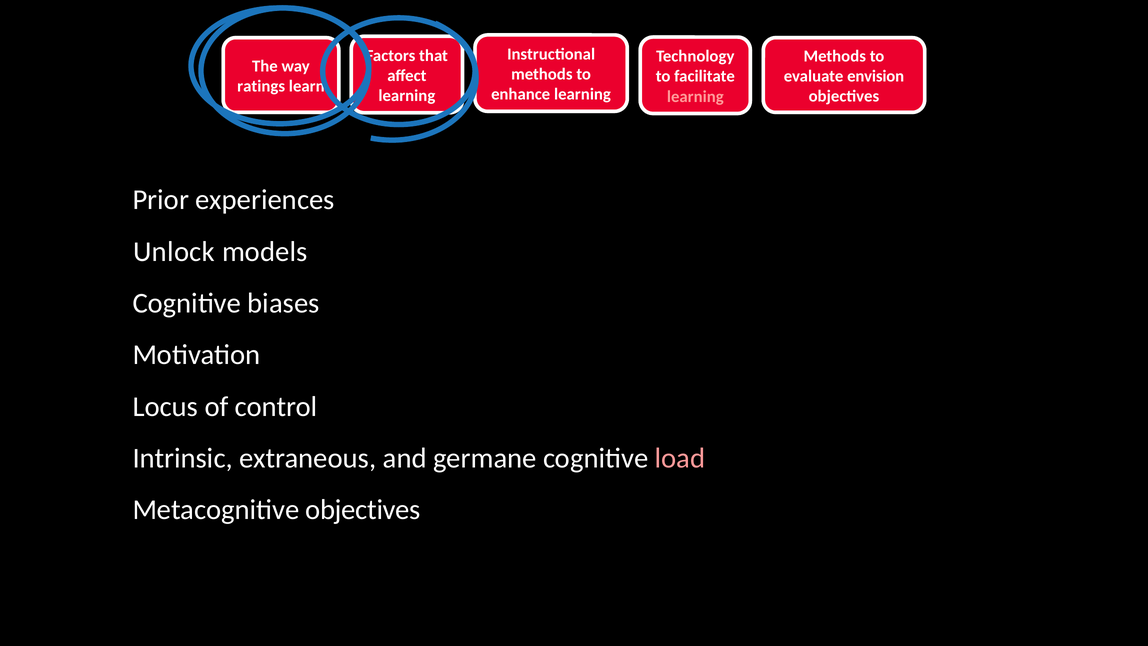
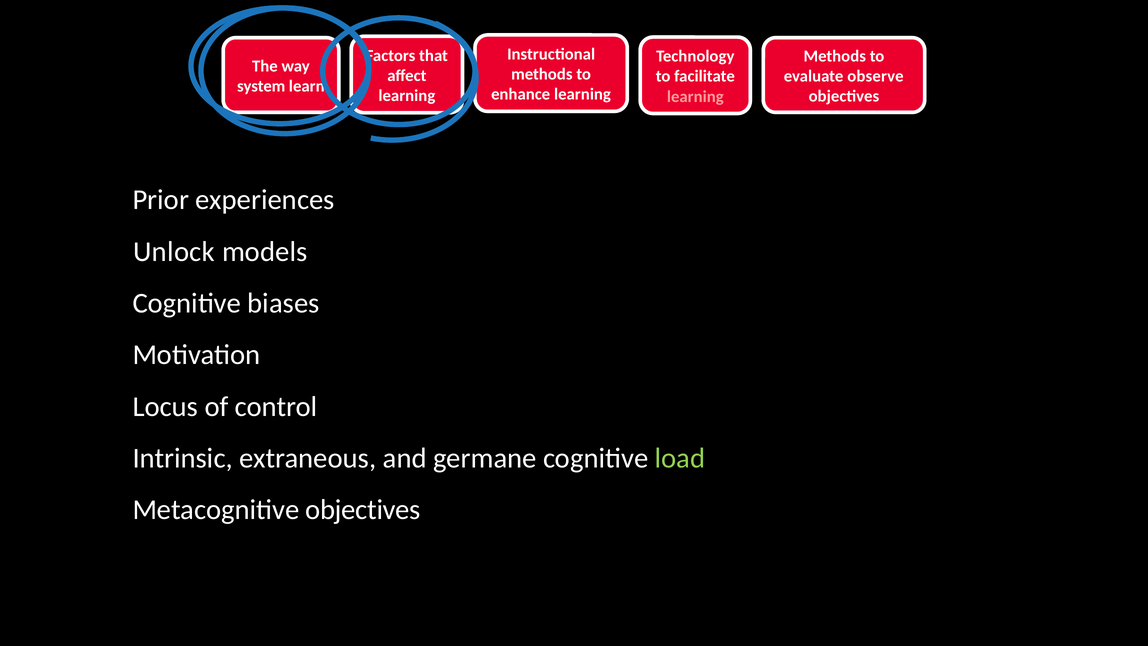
envision: envision -> observe
ratings: ratings -> system
load colour: pink -> light green
